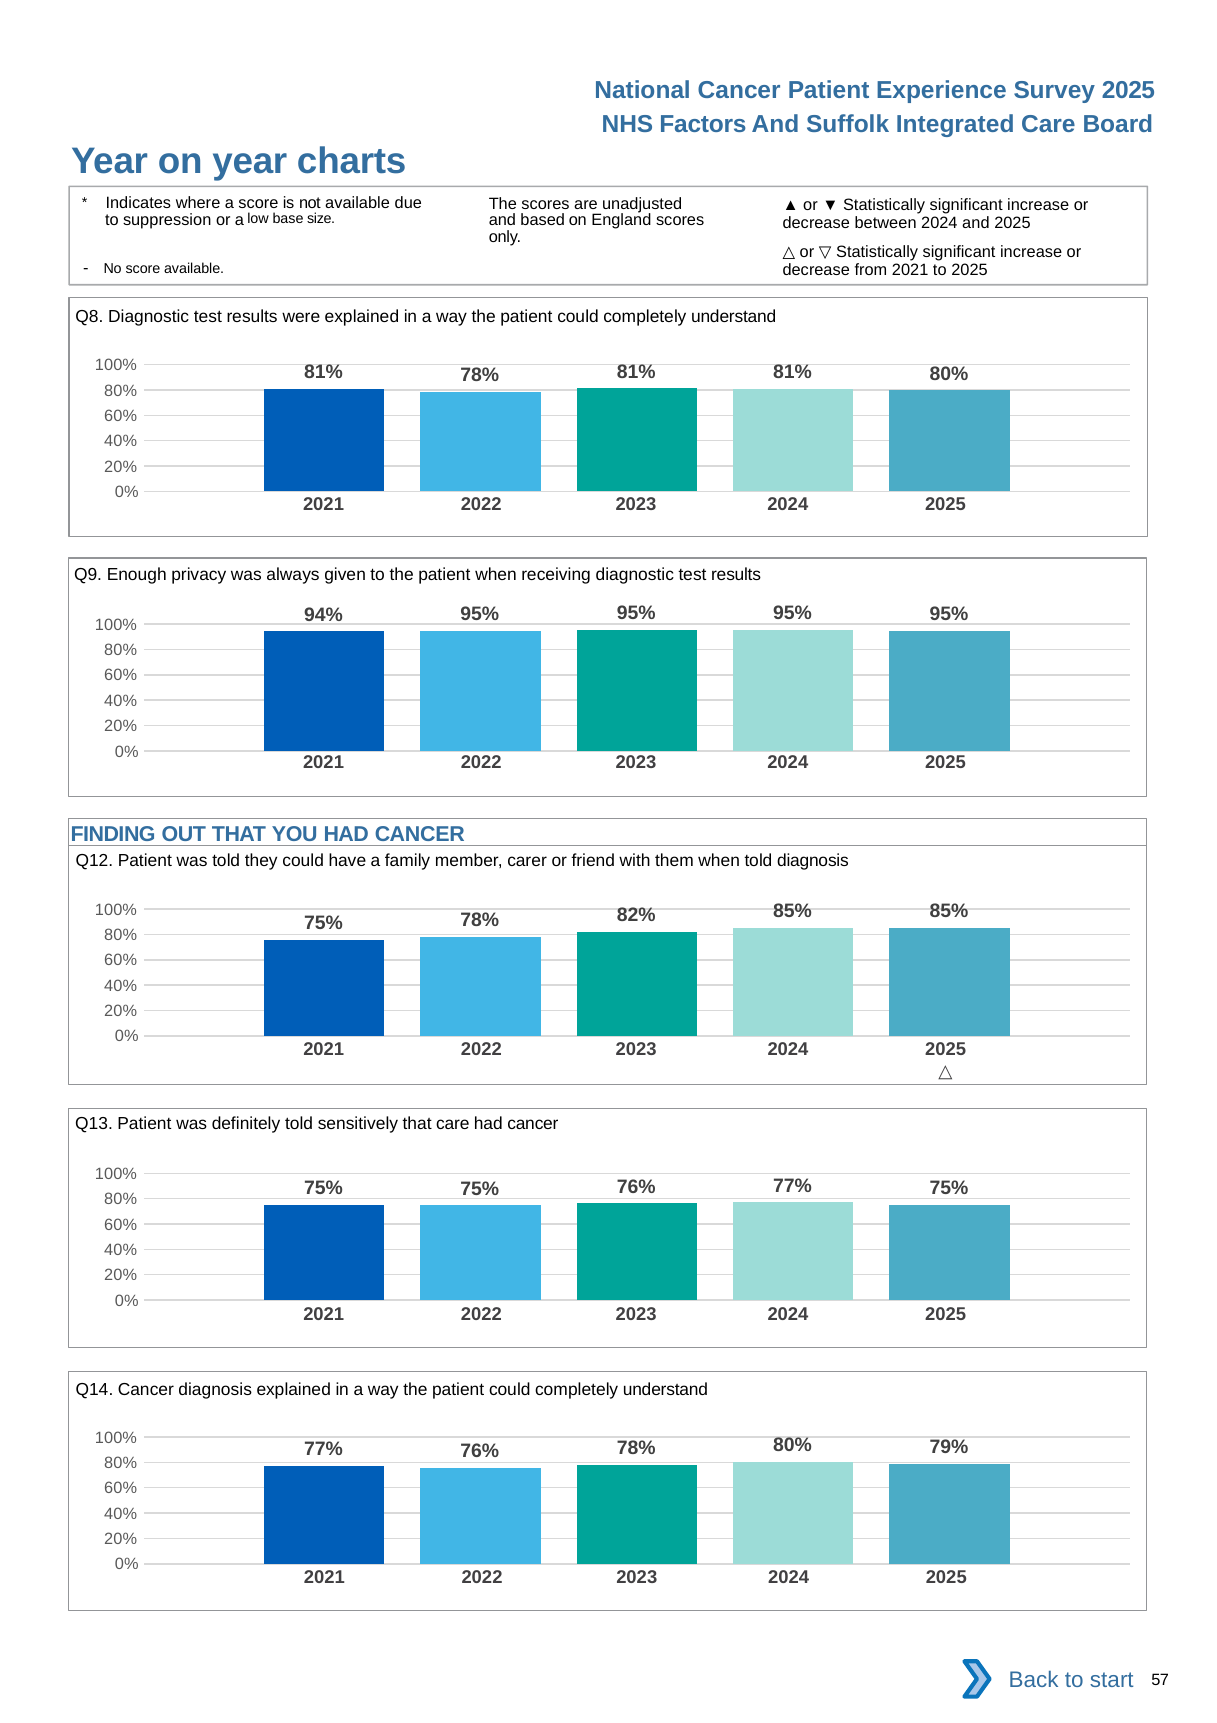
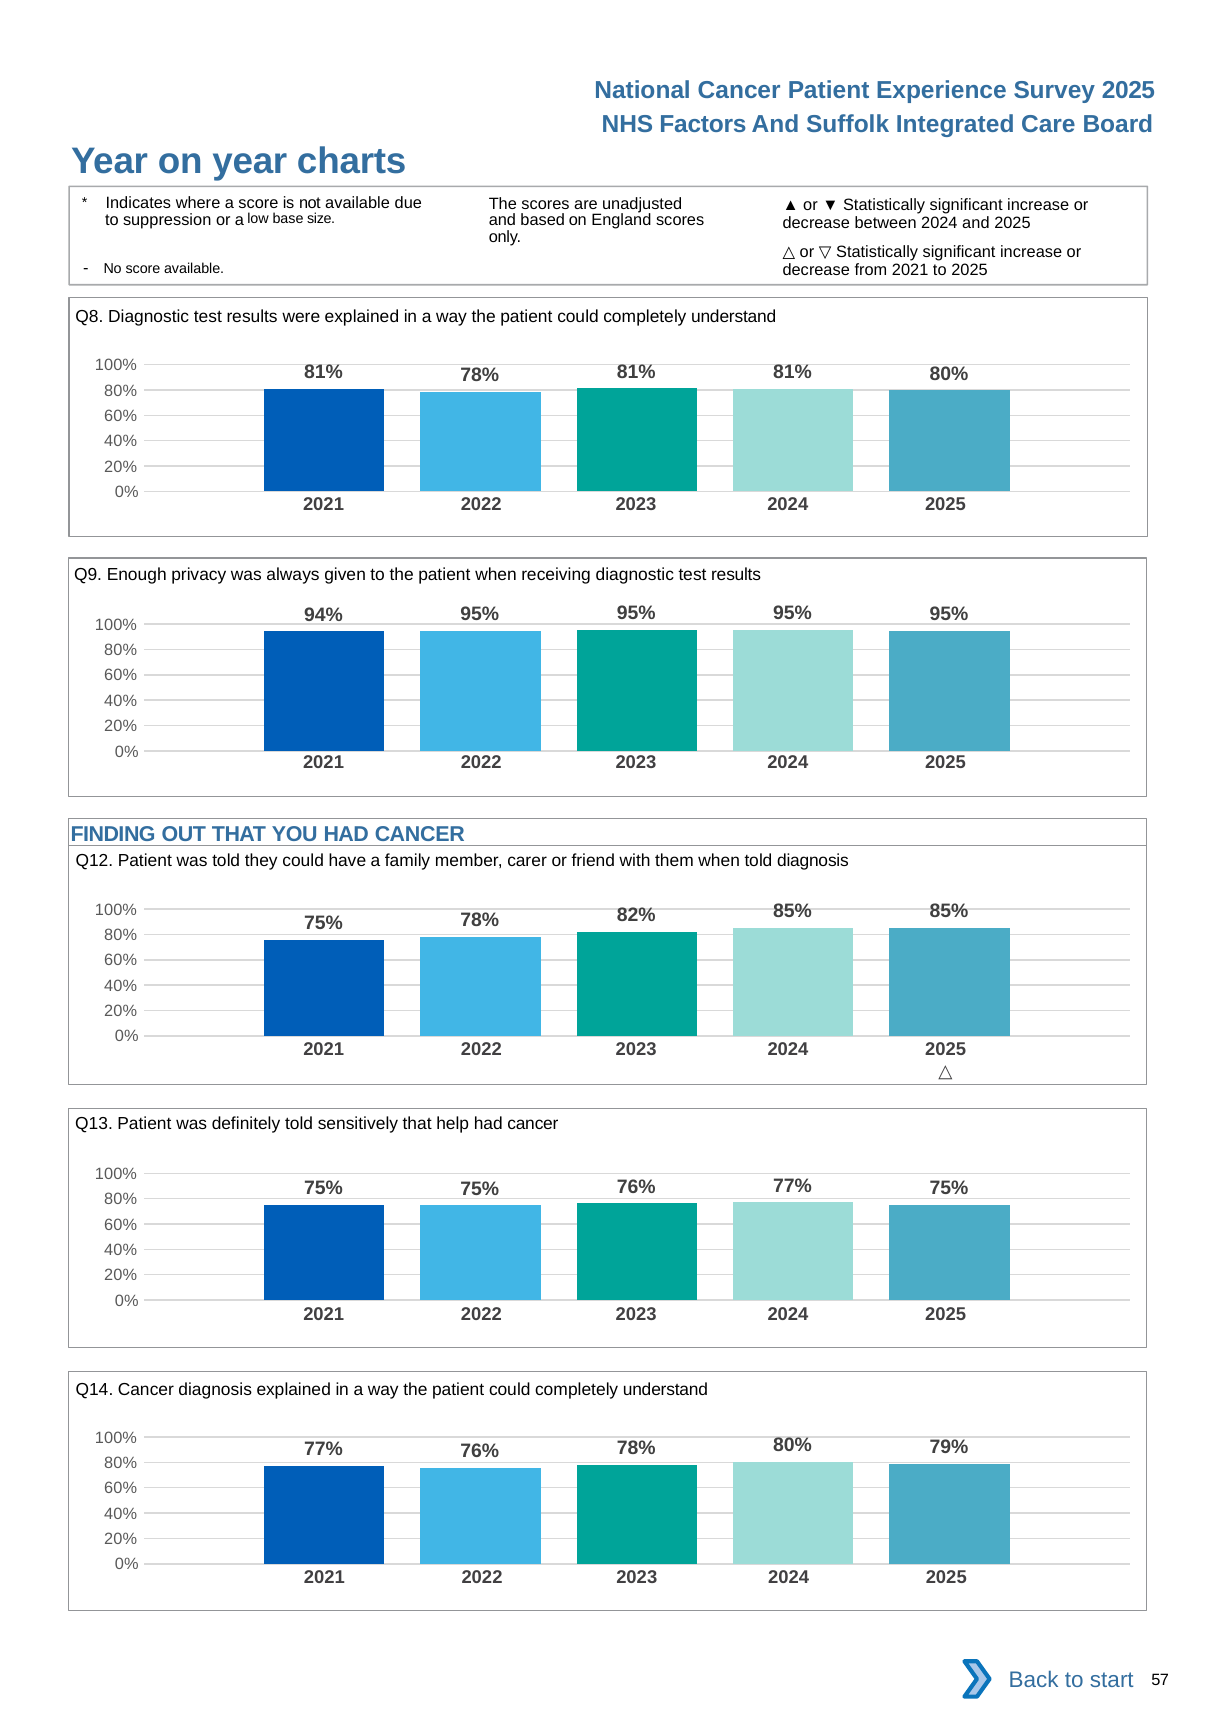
that care: care -> help
